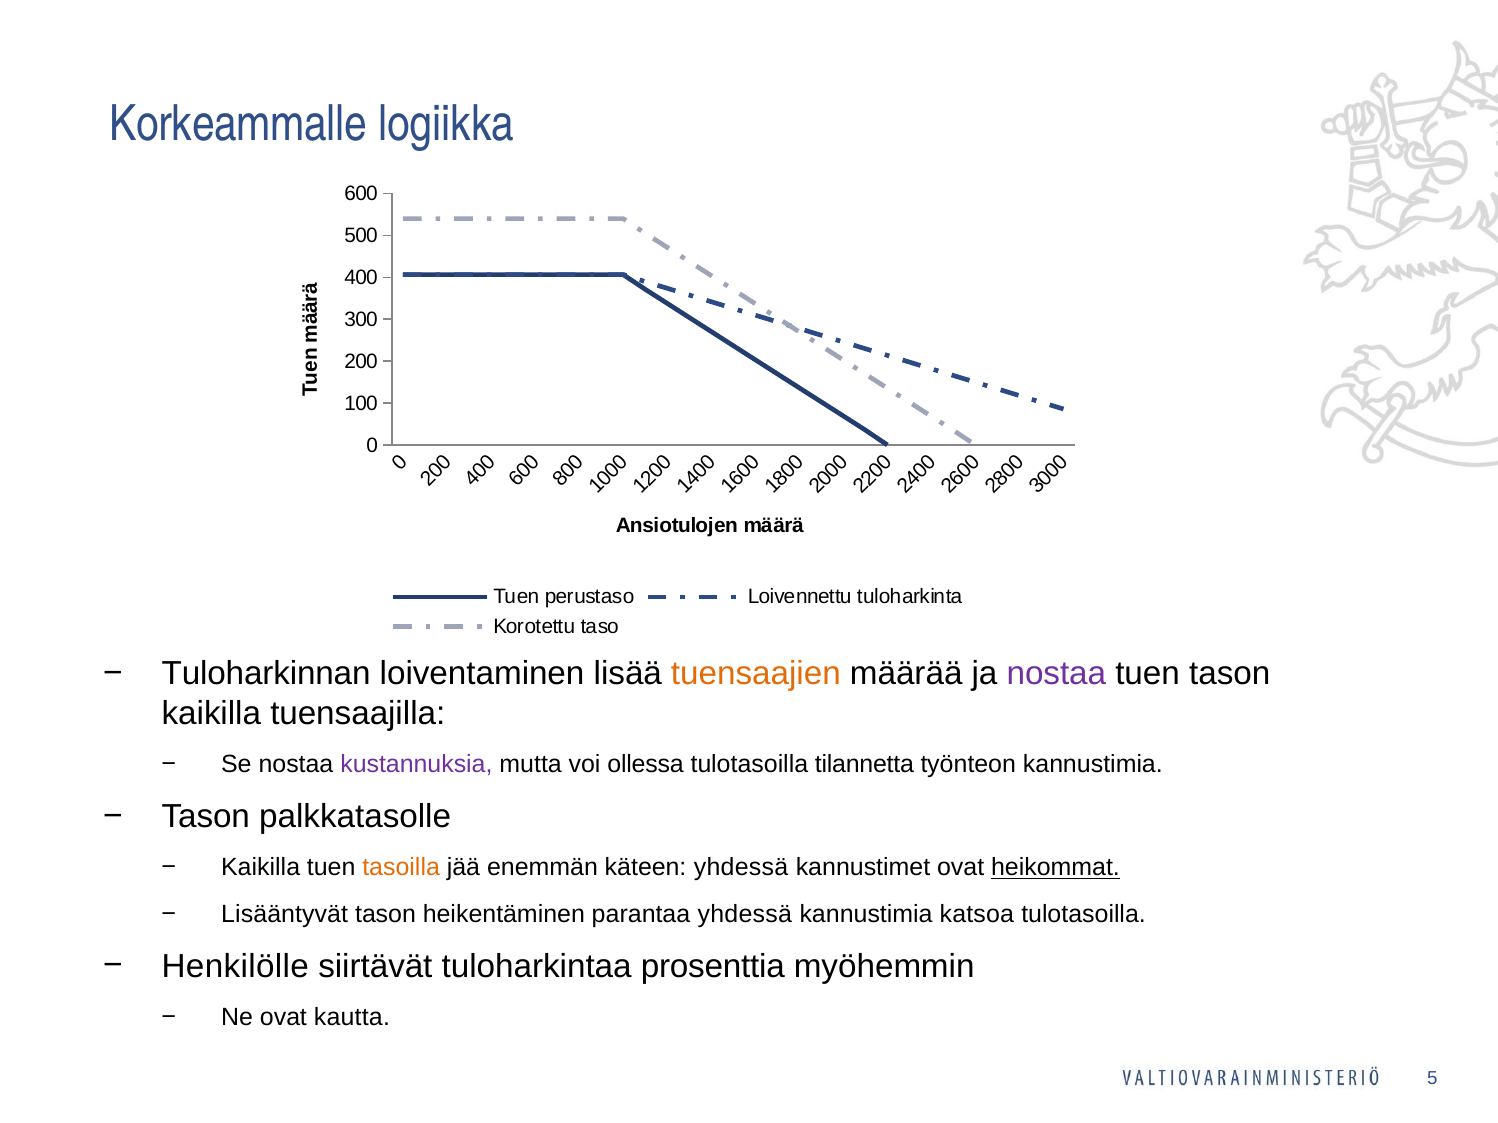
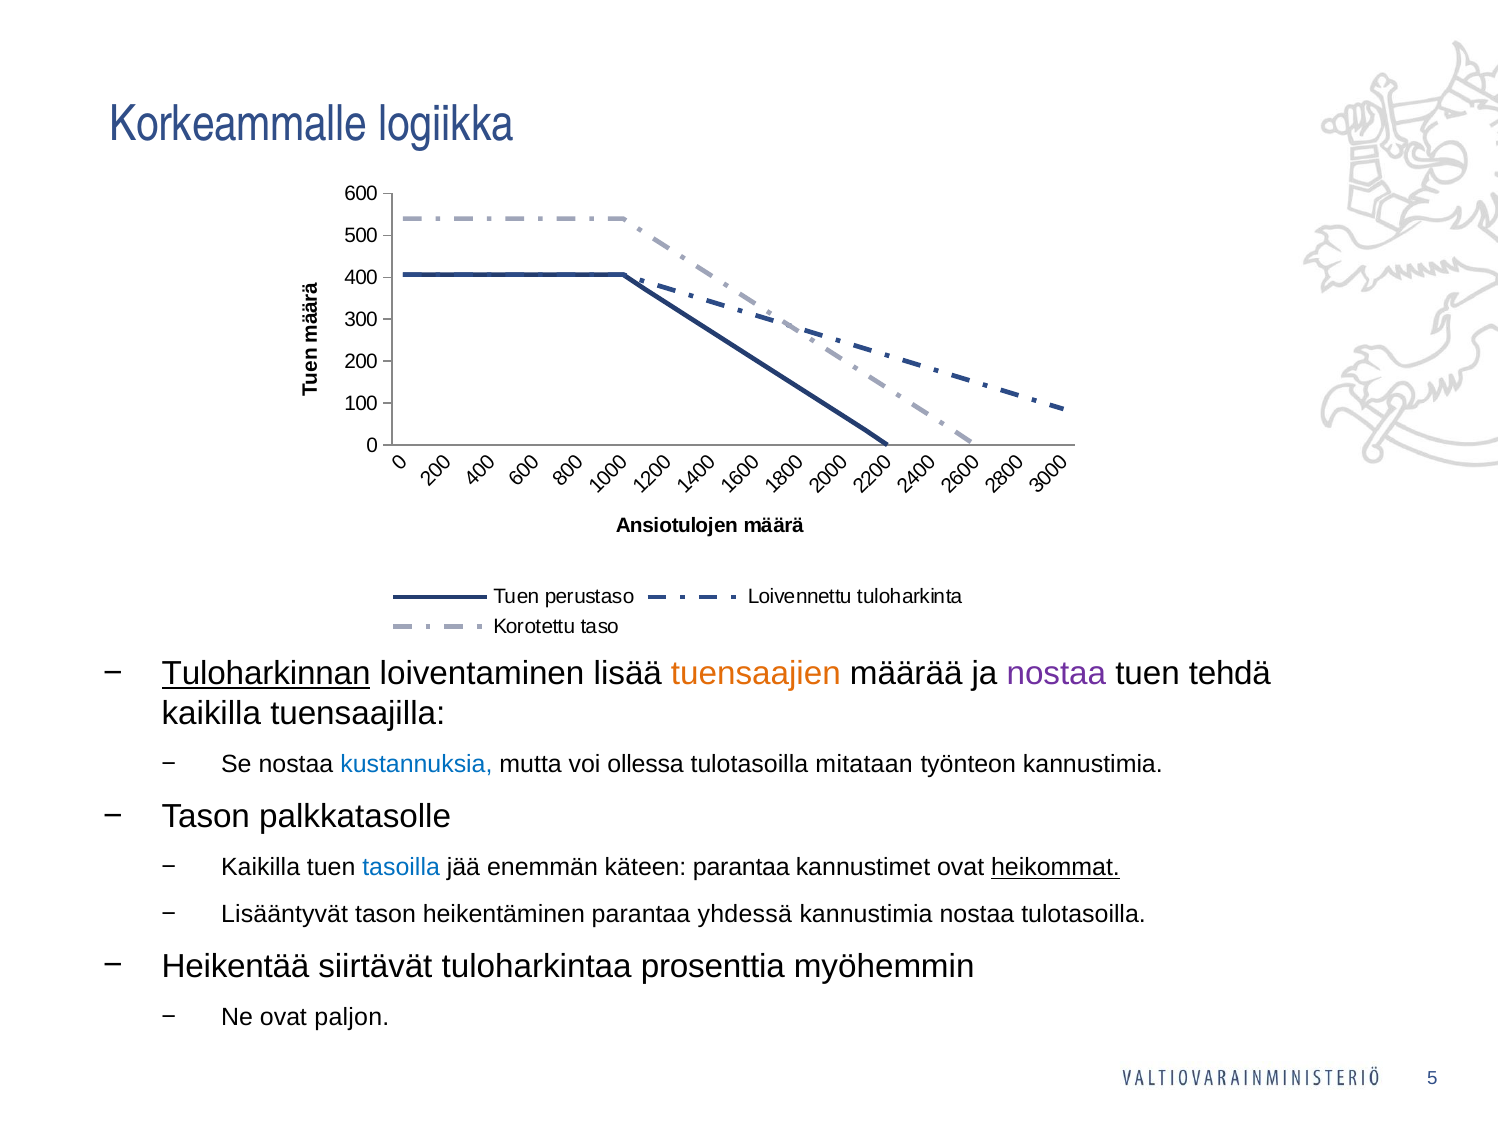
Tuloharkinnan underline: none -> present
tuen tason: tason -> tehdä
kustannuksia colour: purple -> blue
tilannetta: tilannetta -> mitataan
tasoilla colour: orange -> blue
käteen yhdessä: yhdessä -> parantaa
kannustimia katsoa: katsoa -> nostaa
Henkilölle: Henkilölle -> Heikentää
kautta: kautta -> paljon
